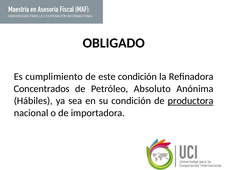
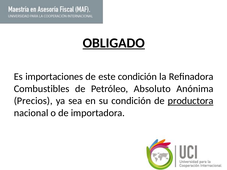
OBLIGADO underline: none -> present
cumplimiento: cumplimiento -> importaciones
Concentrados: Concentrados -> Combustibles
Hábiles: Hábiles -> Precios
